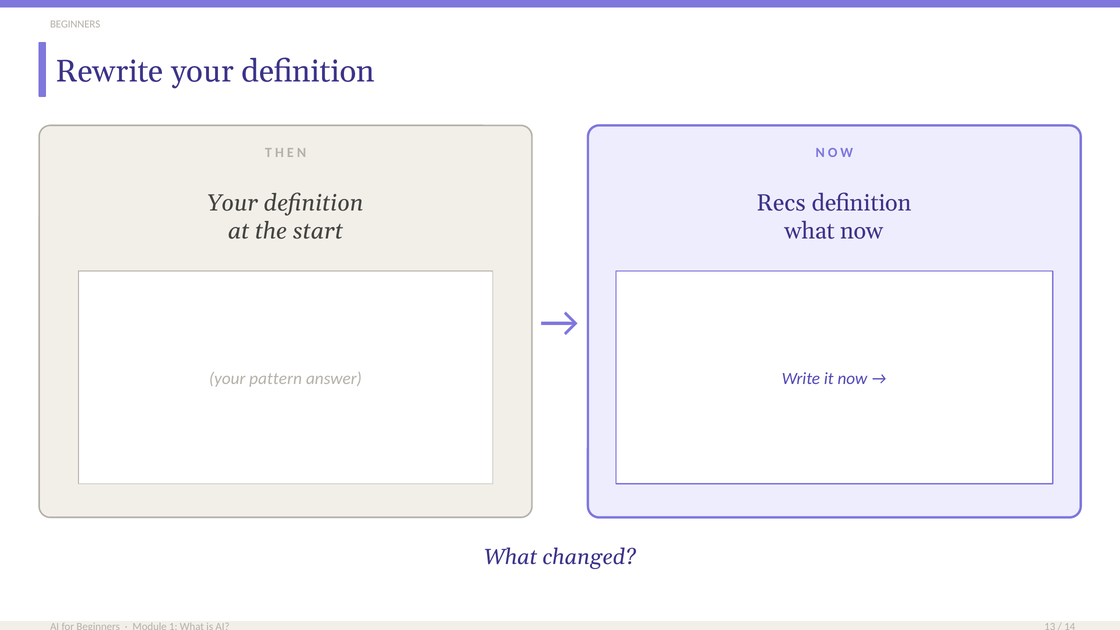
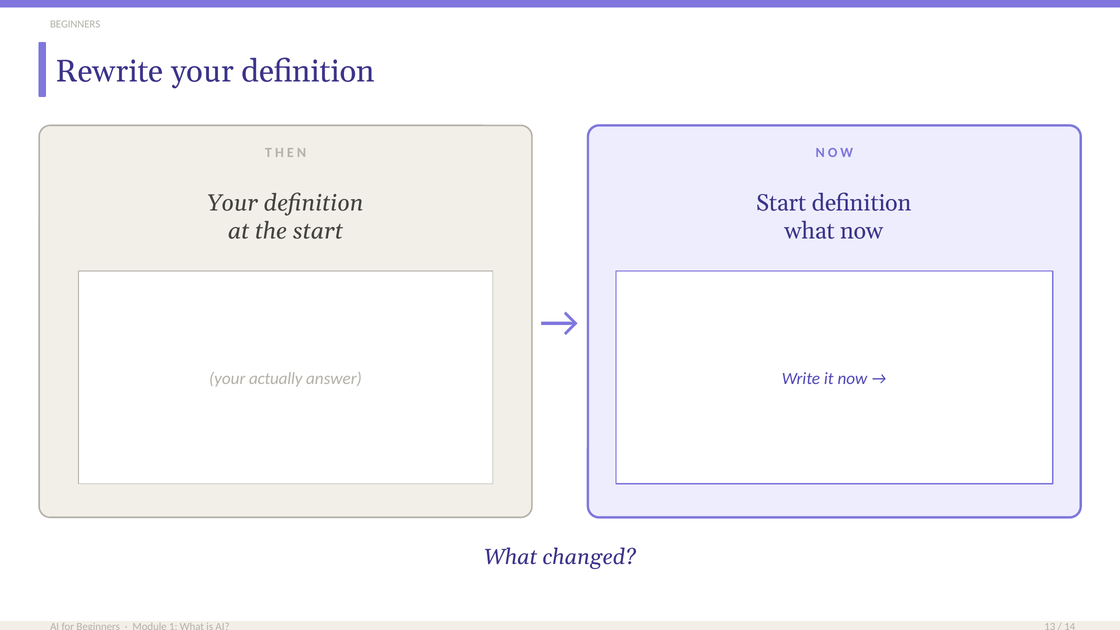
Recs at (781, 203): Recs -> Start
pattern: pattern -> actually
